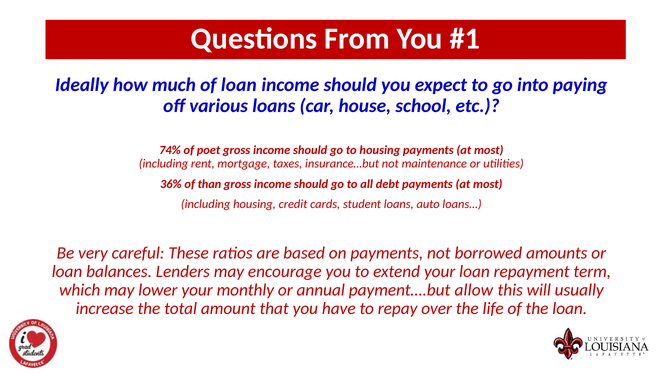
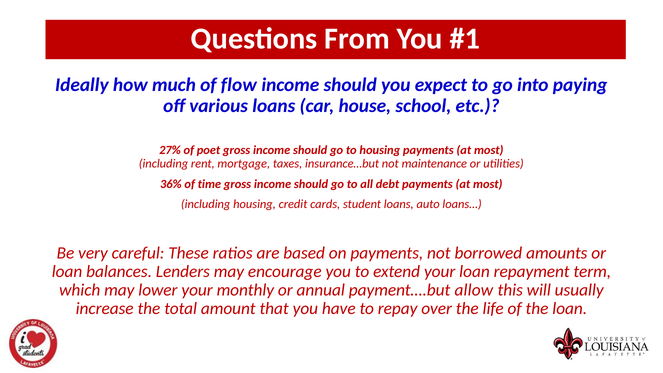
of loan: loan -> flow
74%: 74% -> 27%
than: than -> time
